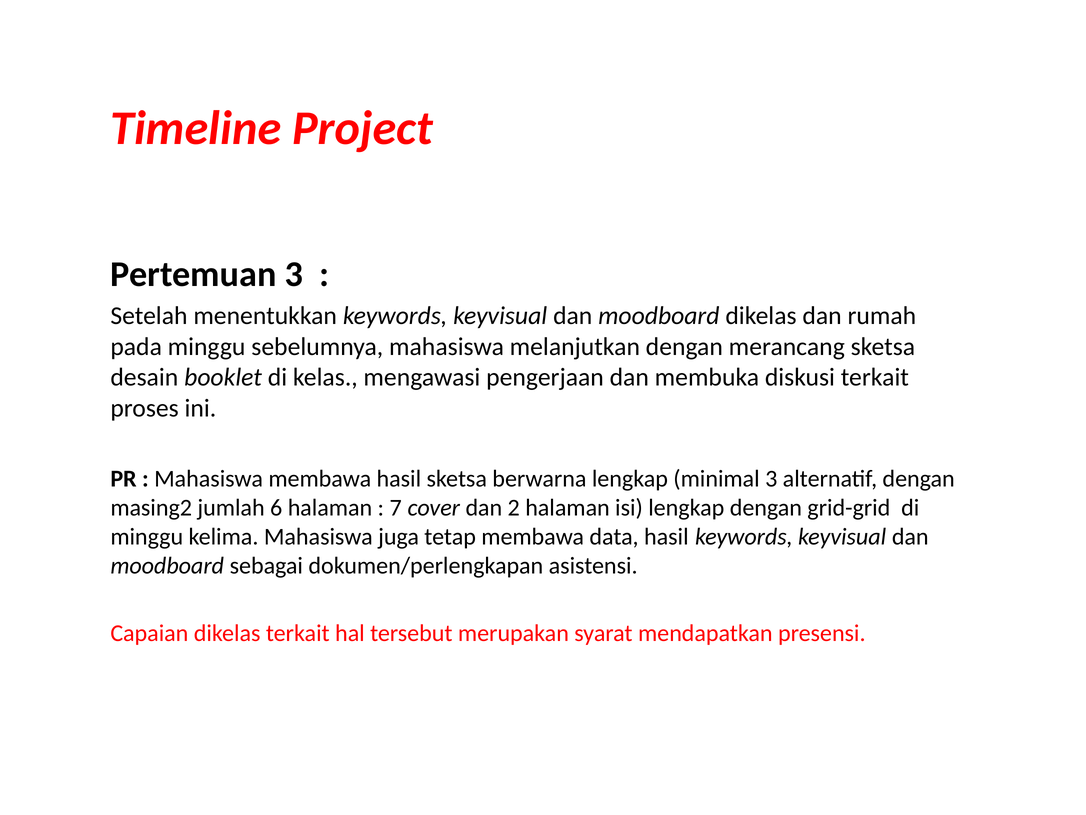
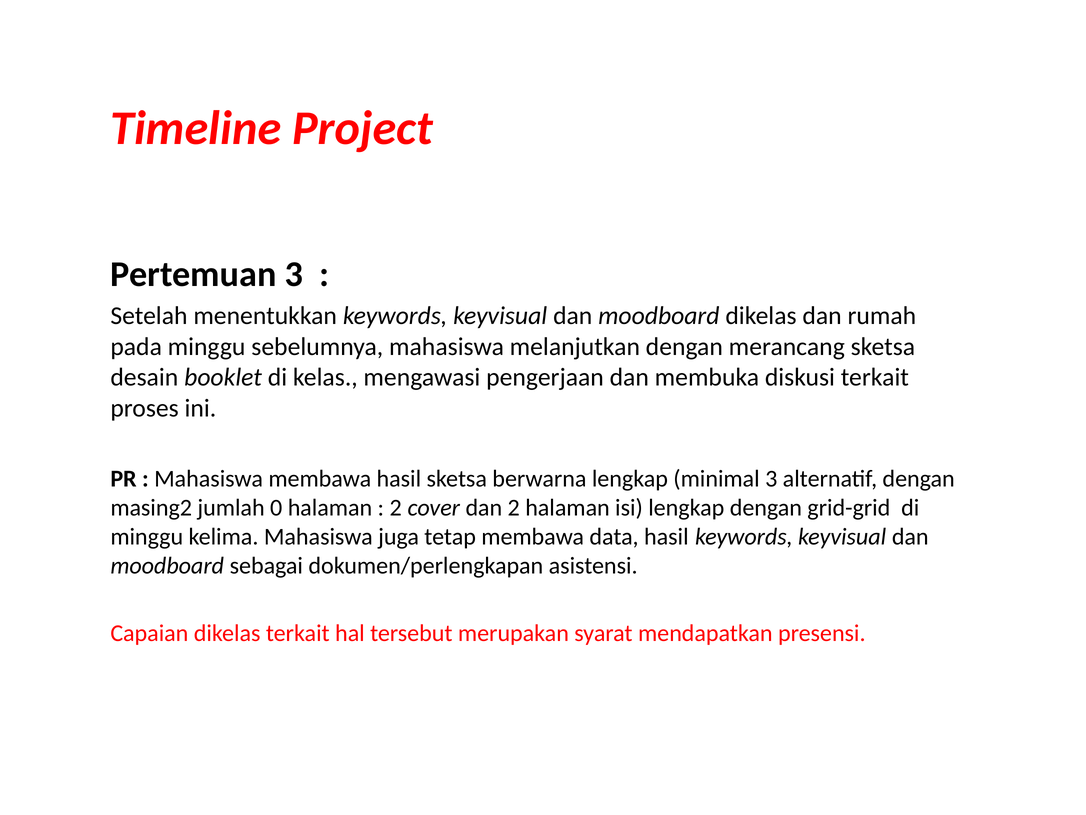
6: 6 -> 0
7 at (396, 507): 7 -> 2
